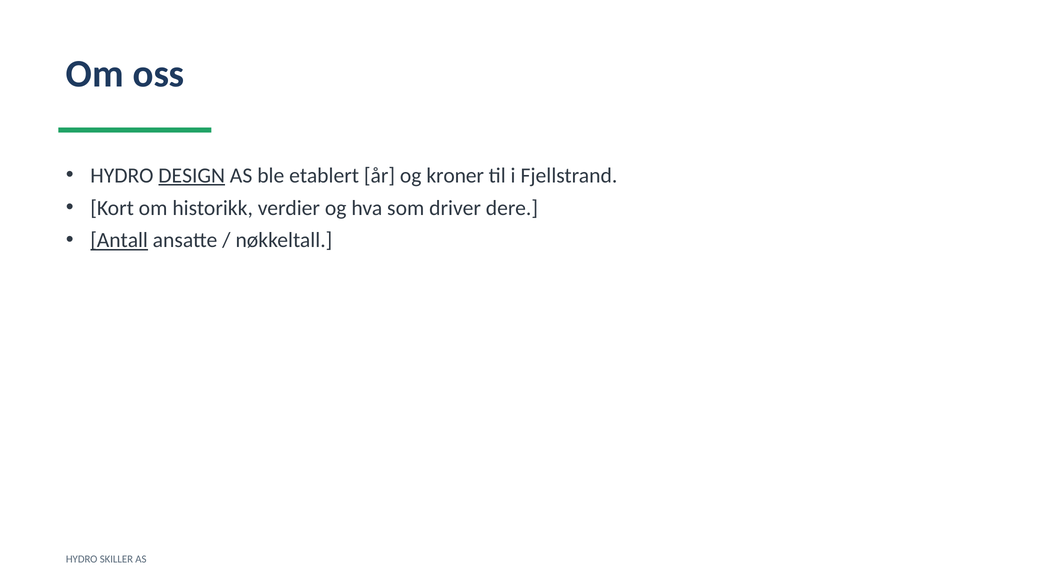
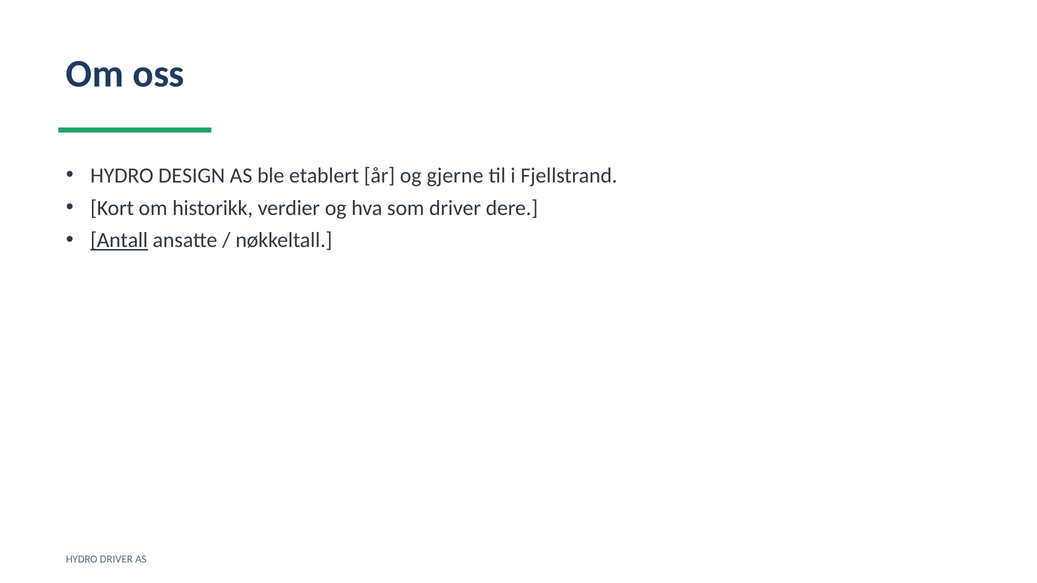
DESIGN underline: present -> none
kroner: kroner -> gjerne
HYDRO SKILLER: SKILLER -> DRIVER
